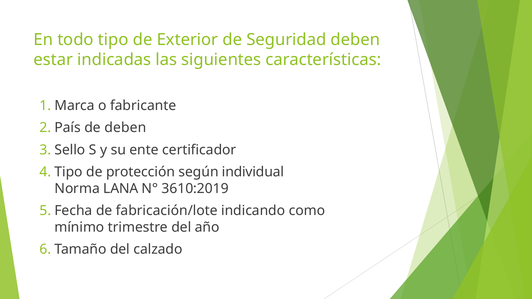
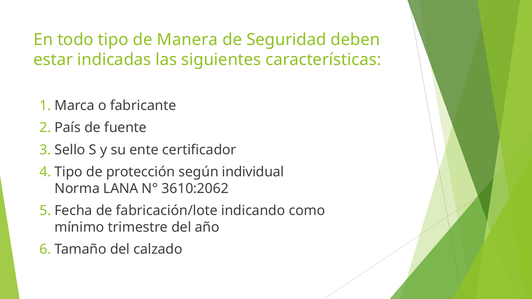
Exterior: Exterior -> Manera
de deben: deben -> fuente
3610:2019: 3610:2019 -> 3610:2062
